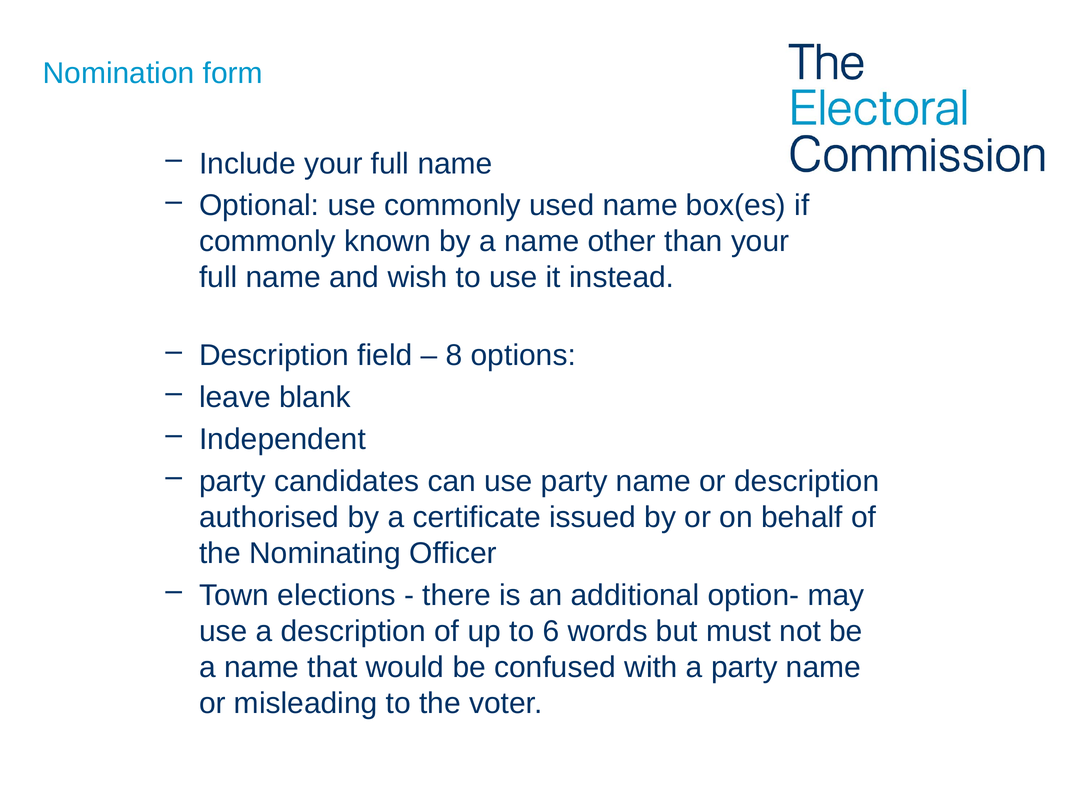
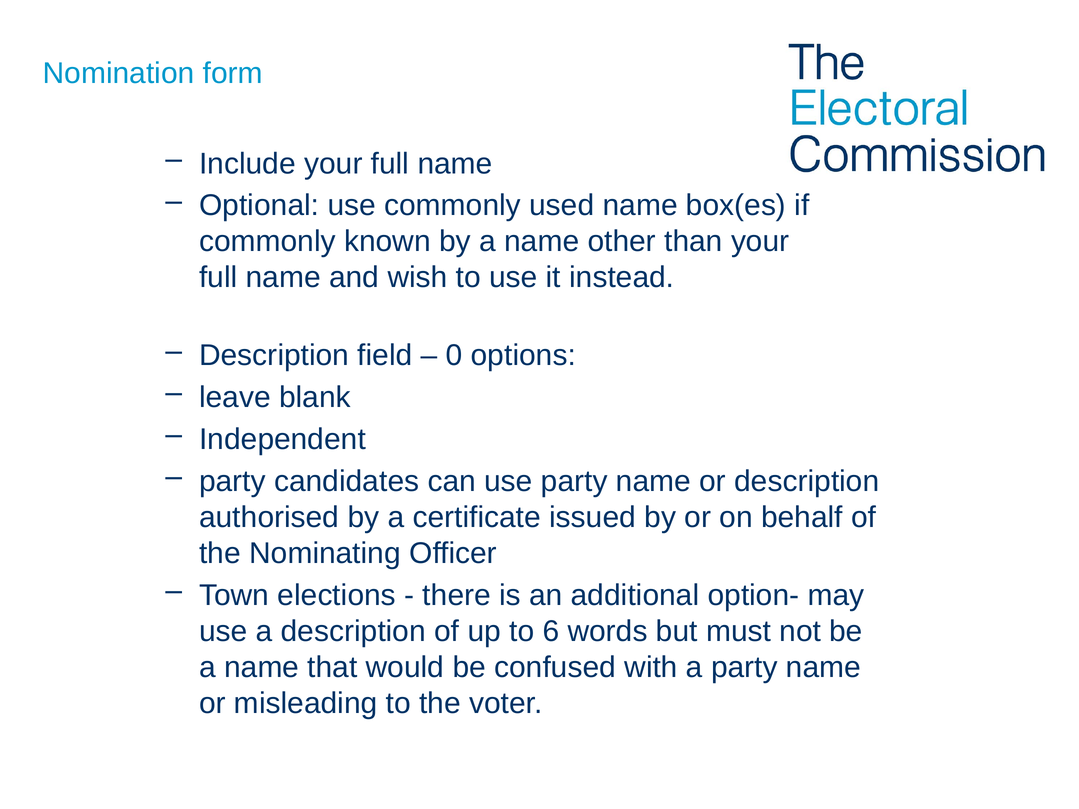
8: 8 -> 0
